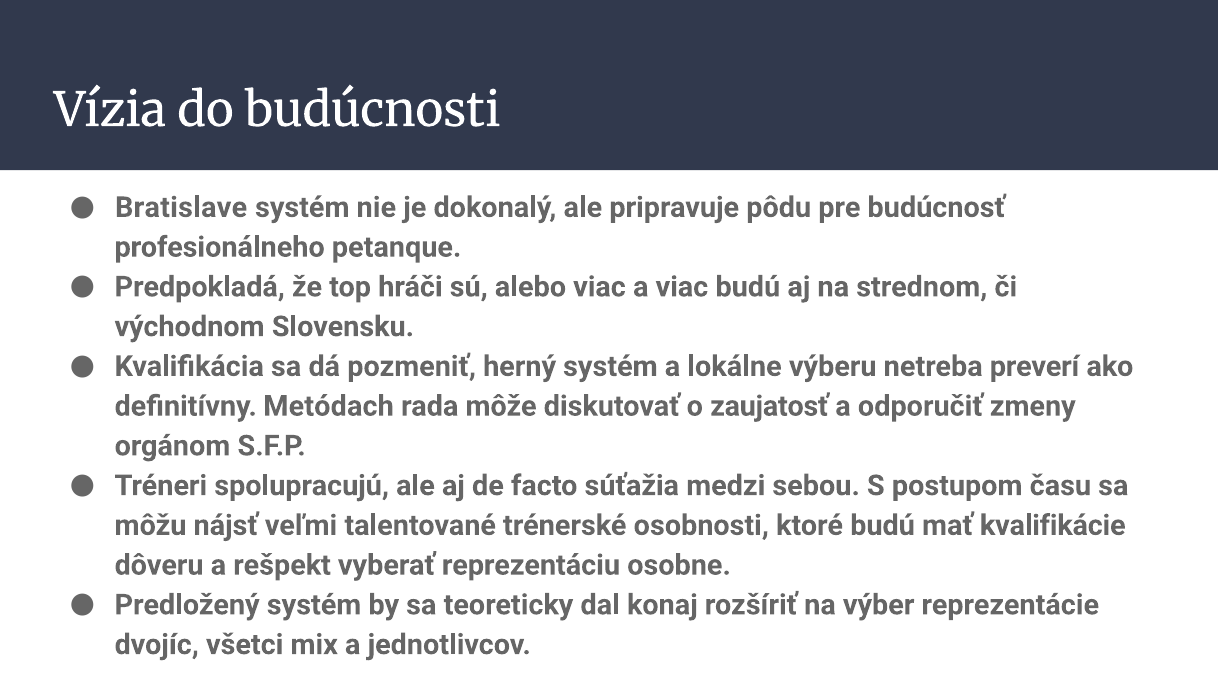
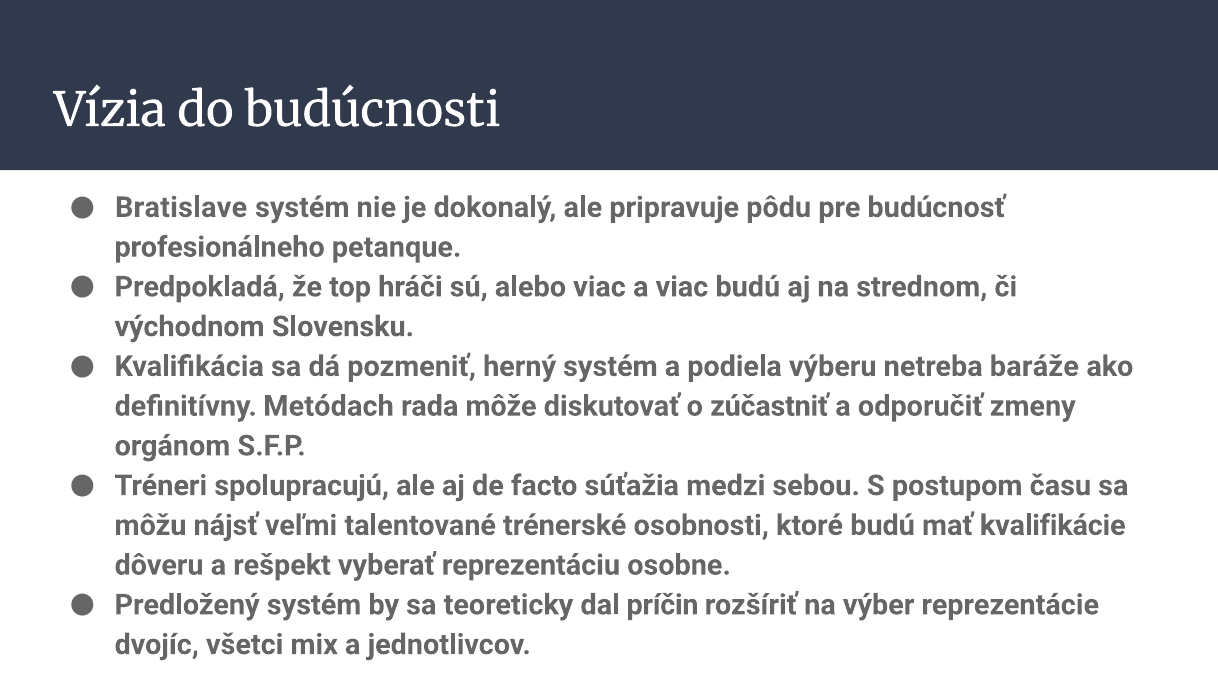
lokálne: lokálne -> podiela
preverí: preverí -> baráže
zaujatosť: zaujatosť -> zúčastniť
konaj: konaj -> príčin
